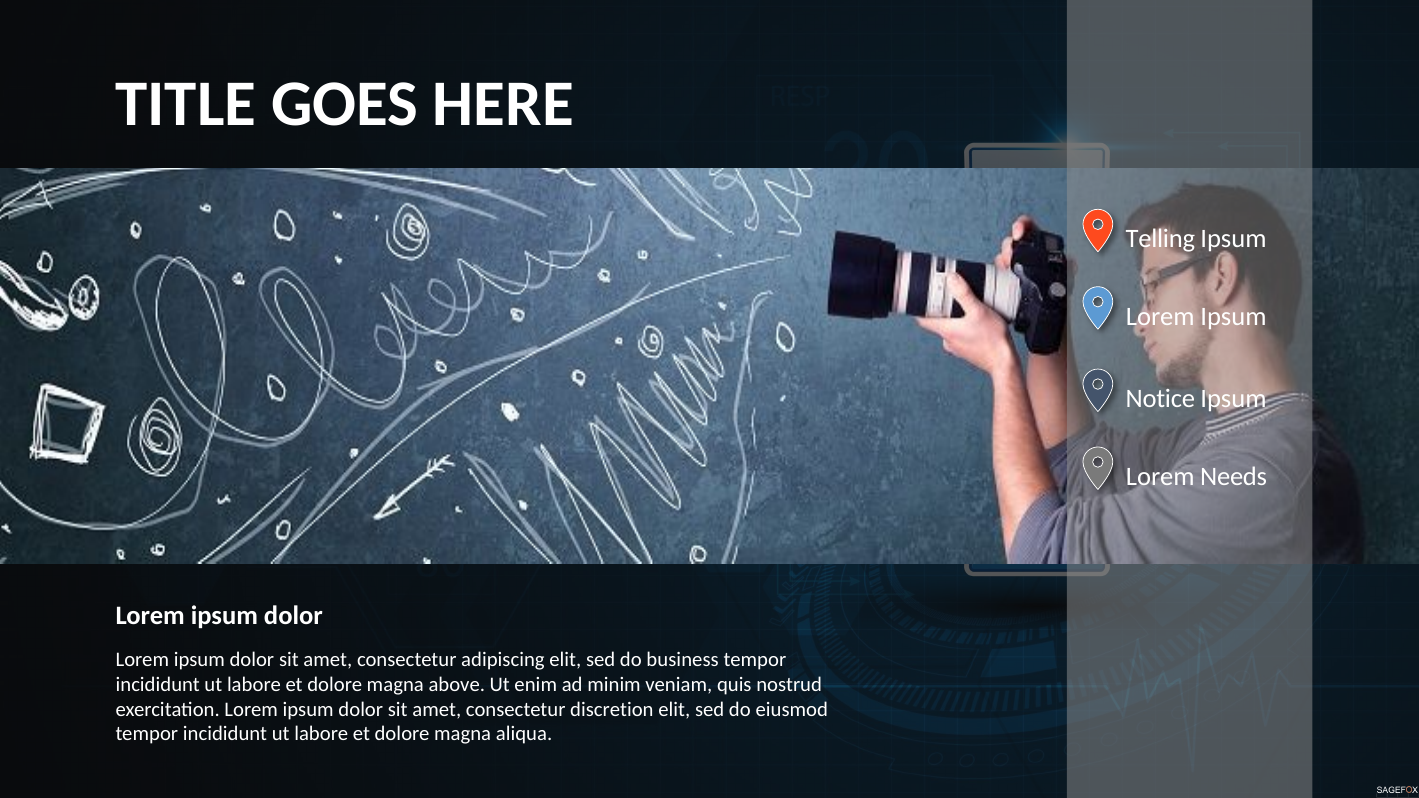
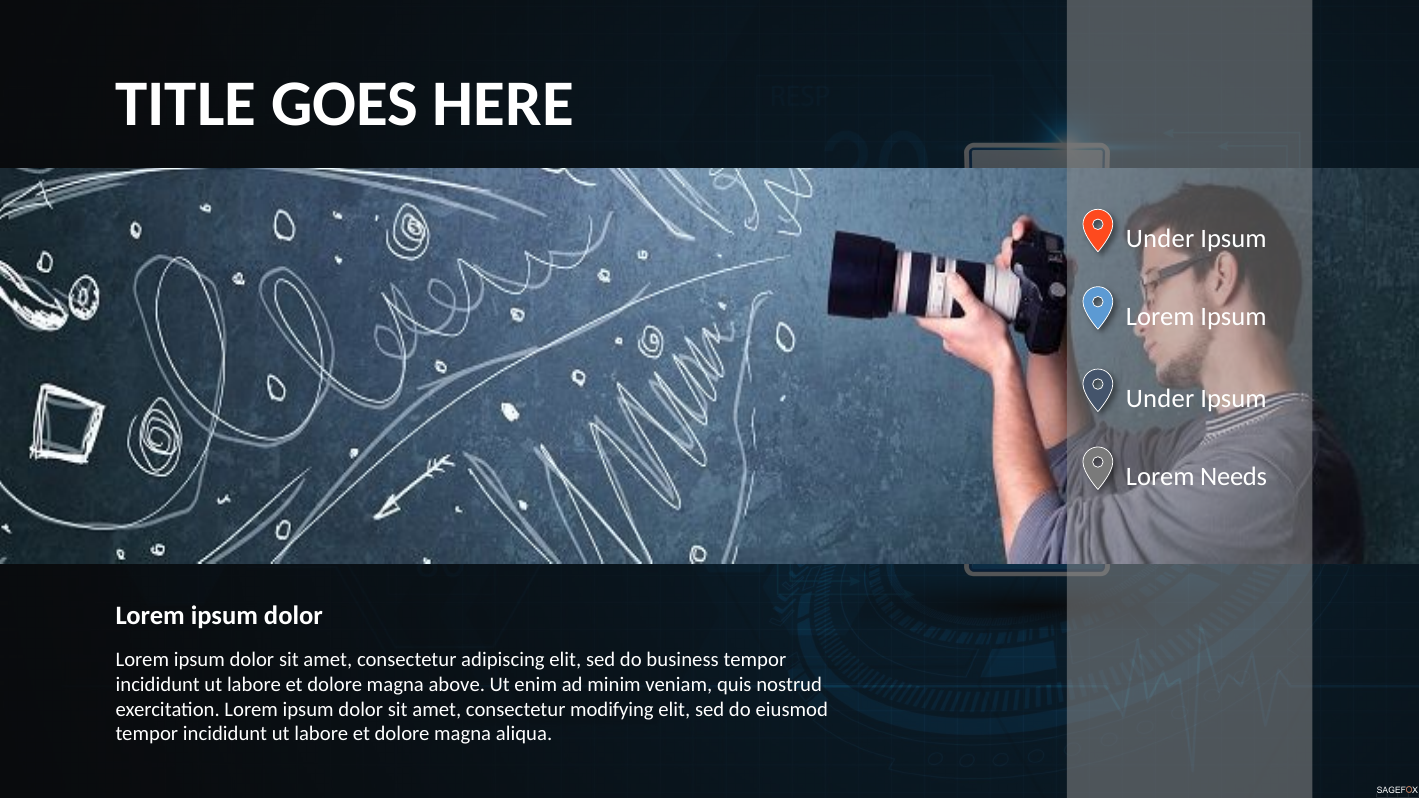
Telling at (1160, 239): Telling -> Under
Notice at (1160, 399): Notice -> Under
discretion: discretion -> modifying
